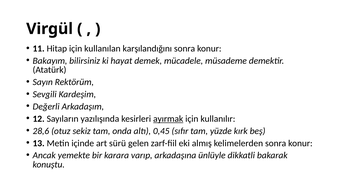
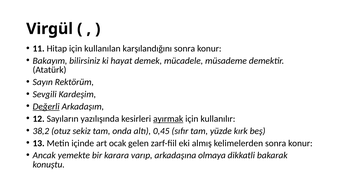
Değerli underline: none -> present
28,6: 28,6 -> 38,2
sürü: sürü -> ocak
ünlüyle: ünlüyle -> olmaya
